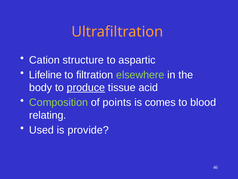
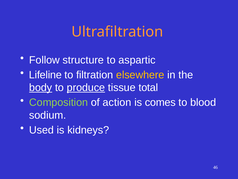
Cation: Cation -> Follow
elsewhere colour: light green -> yellow
body underline: none -> present
acid: acid -> total
points: points -> action
relating: relating -> sodium
provide: provide -> kidneys
